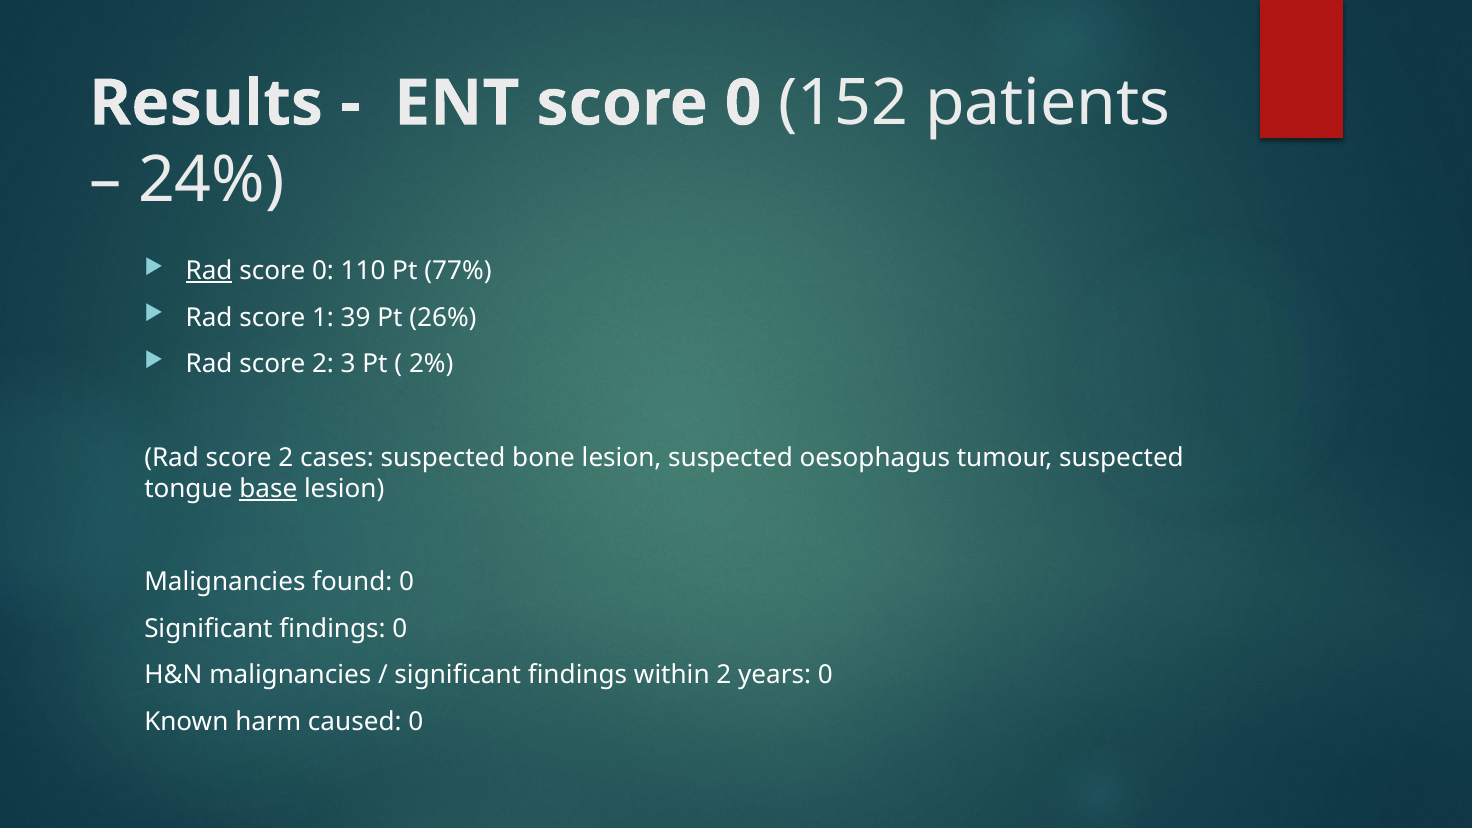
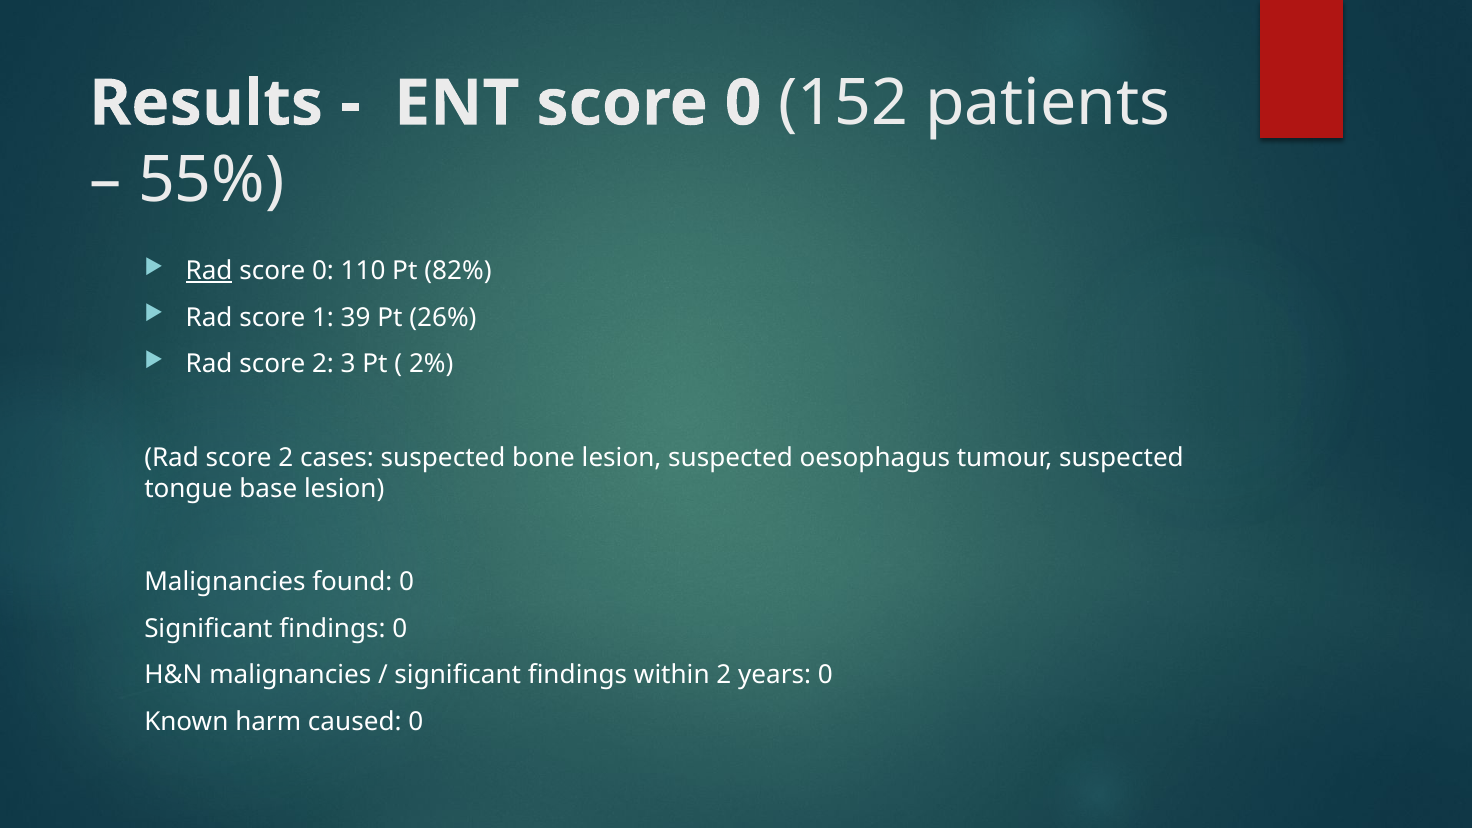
24%: 24% -> 55%
77%: 77% -> 82%
base underline: present -> none
